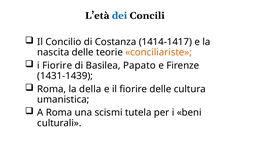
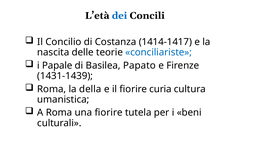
conciliariste colour: orange -> blue
i Fiorire: Fiorire -> Papale
fiorire delle: delle -> curia
una scismi: scismi -> fiorire
